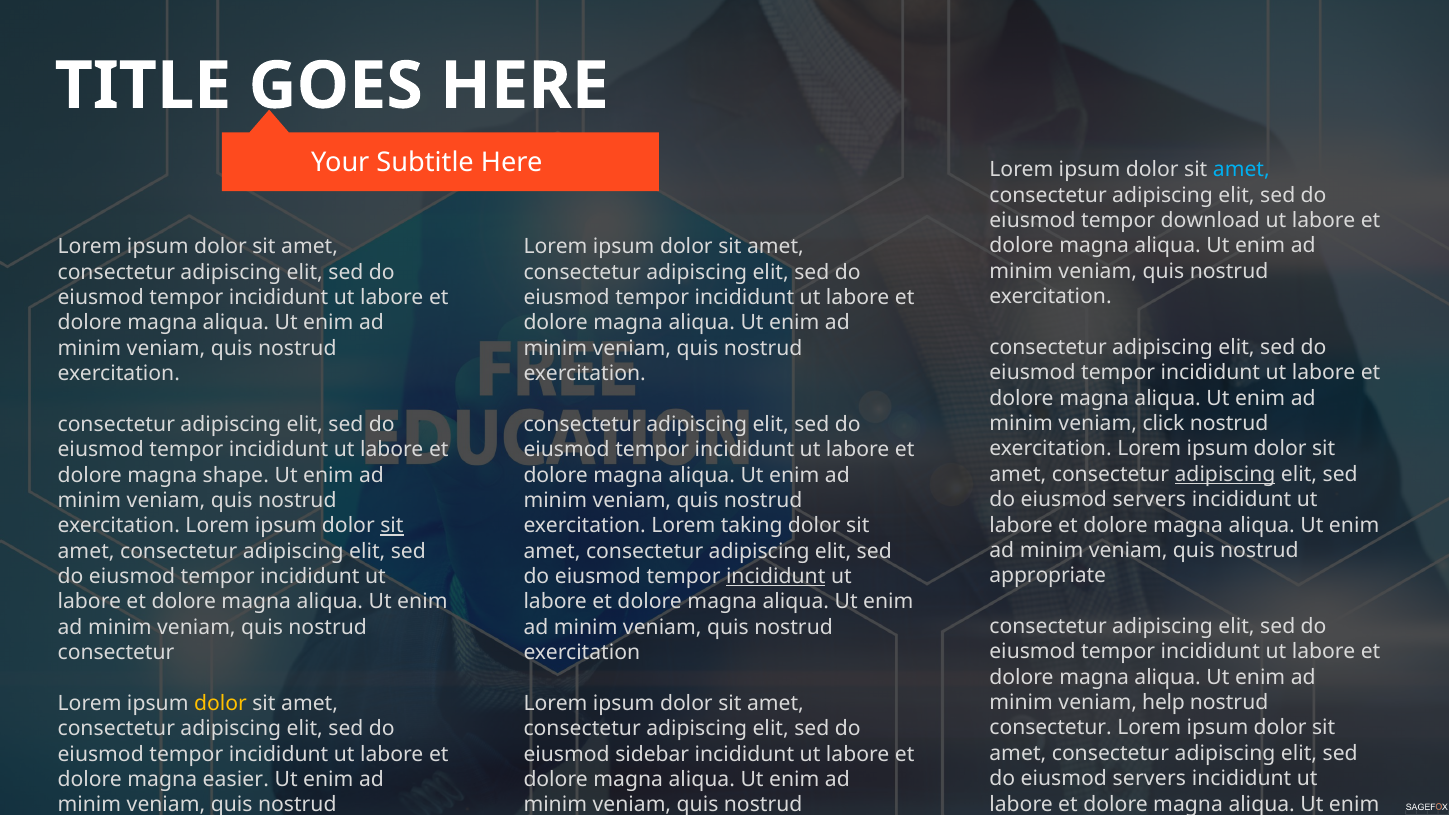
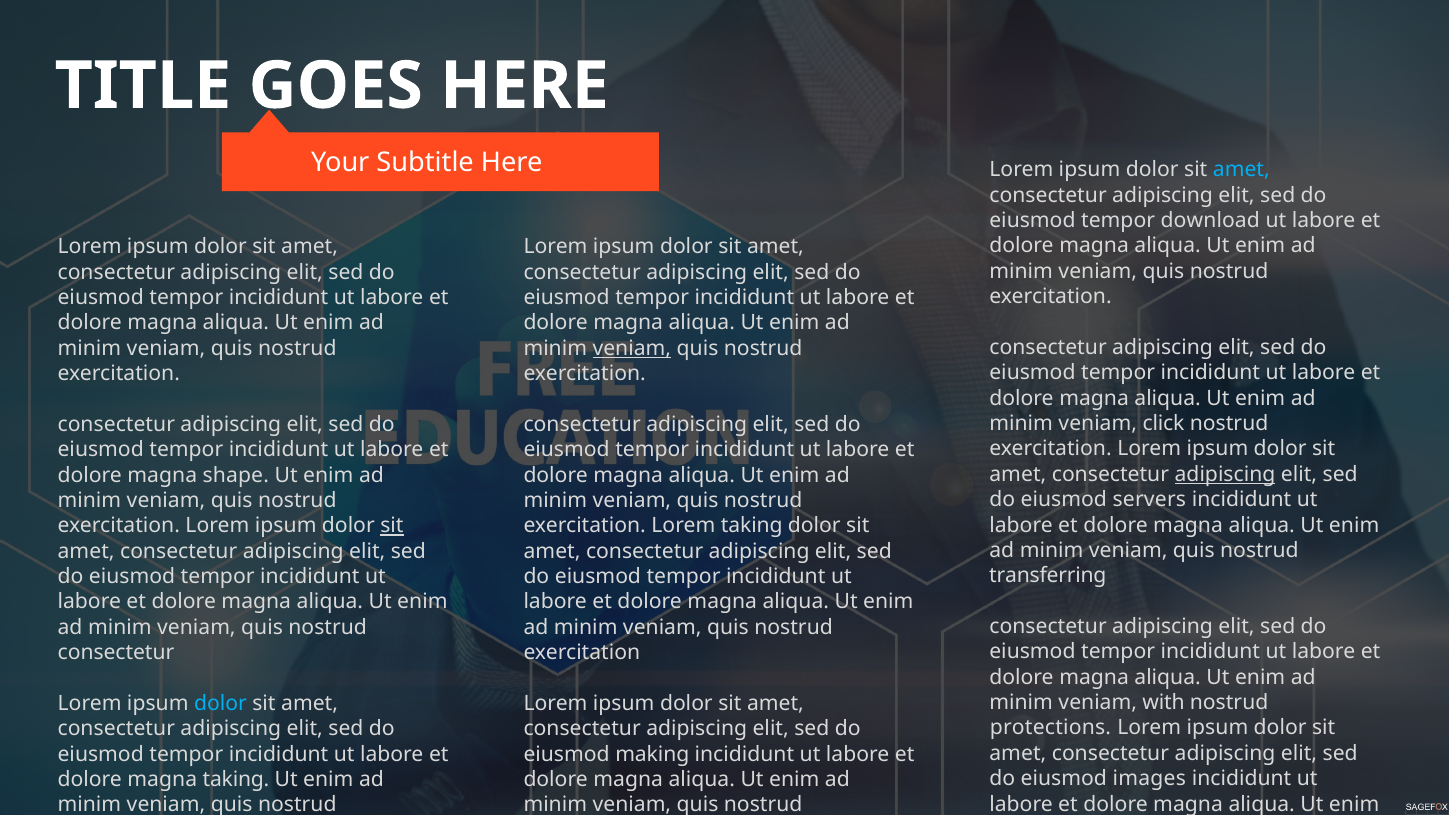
veniam at (632, 348) underline: none -> present
appropriate: appropriate -> transferring
incididunt at (776, 577) underline: present -> none
help: help -> with
dolor at (220, 703) colour: yellow -> light blue
consectetur at (1051, 728): consectetur -> protections
sidebar: sidebar -> making
servers at (1149, 779): servers -> images
magna easier: easier -> taking
